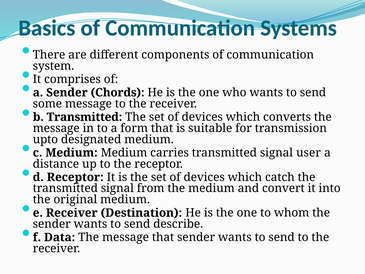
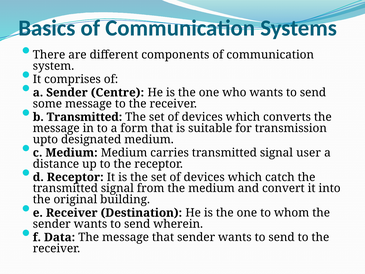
Chords: Chords -> Centre
original medium: medium -> building
describe: describe -> wherein
